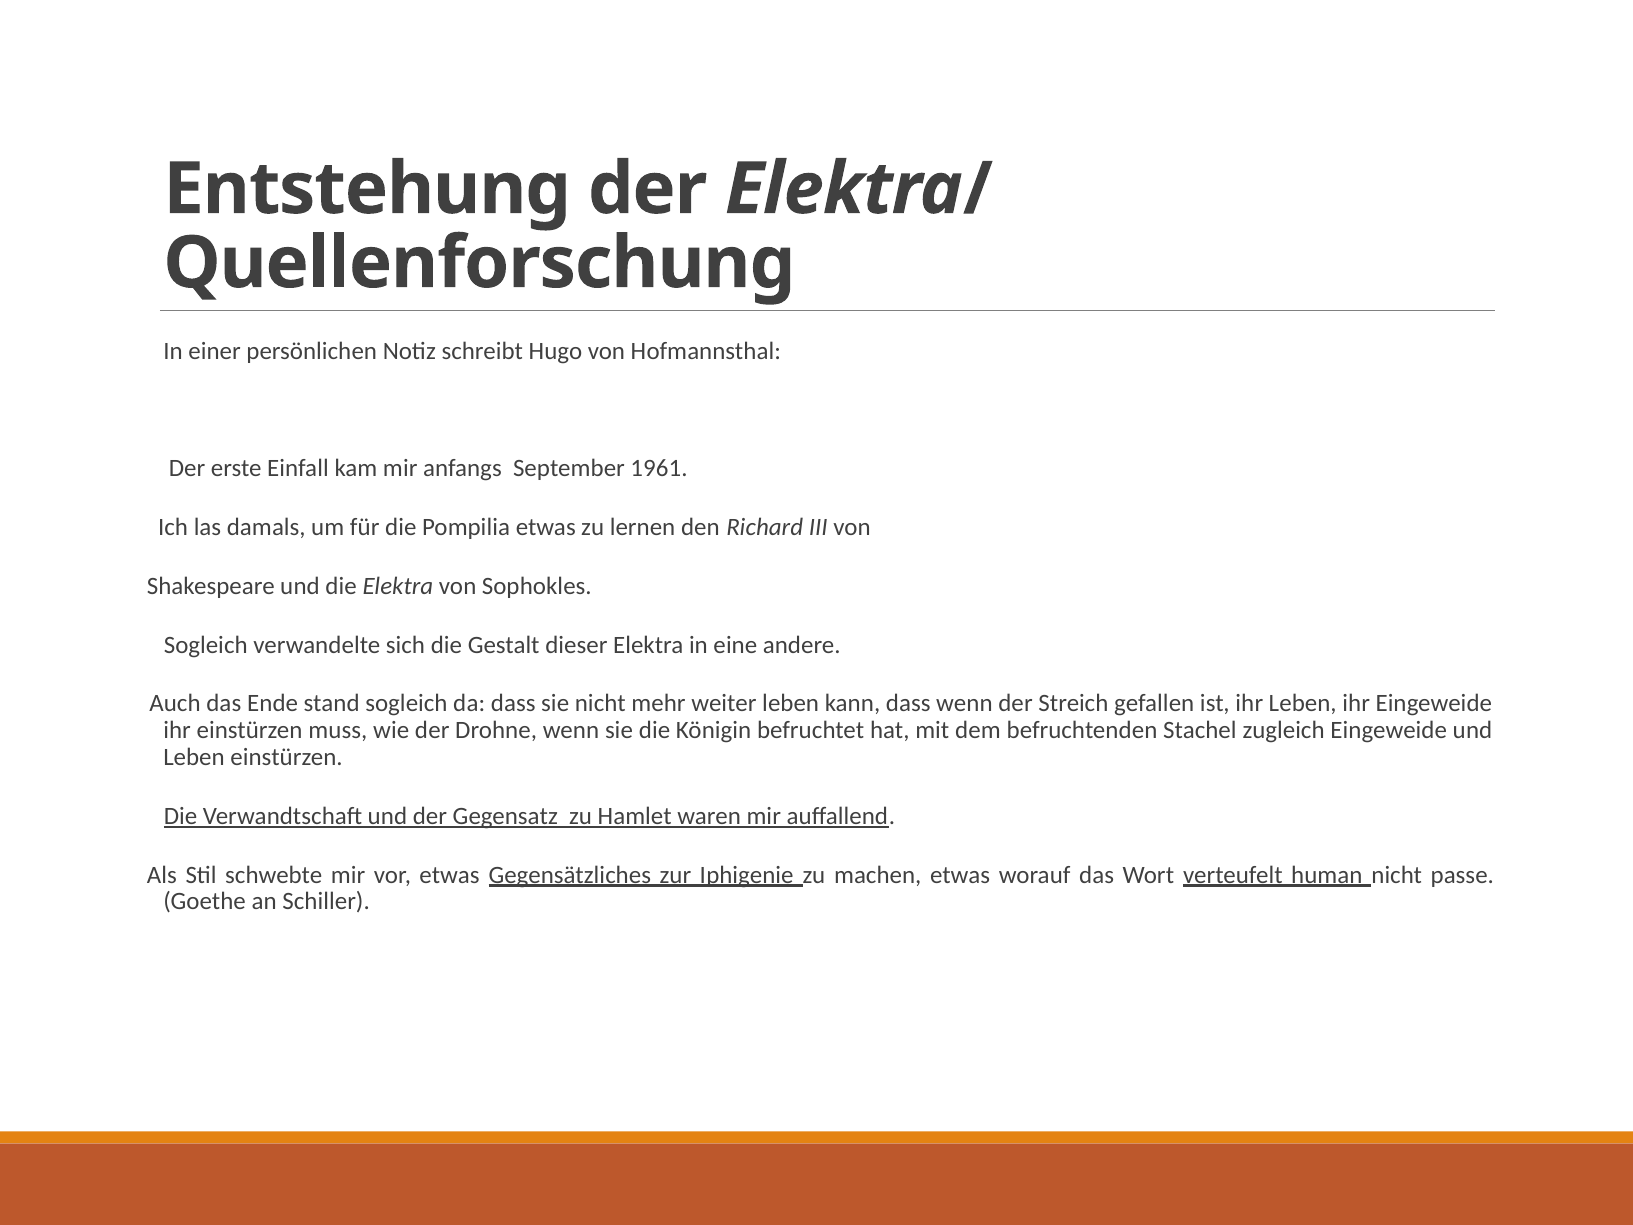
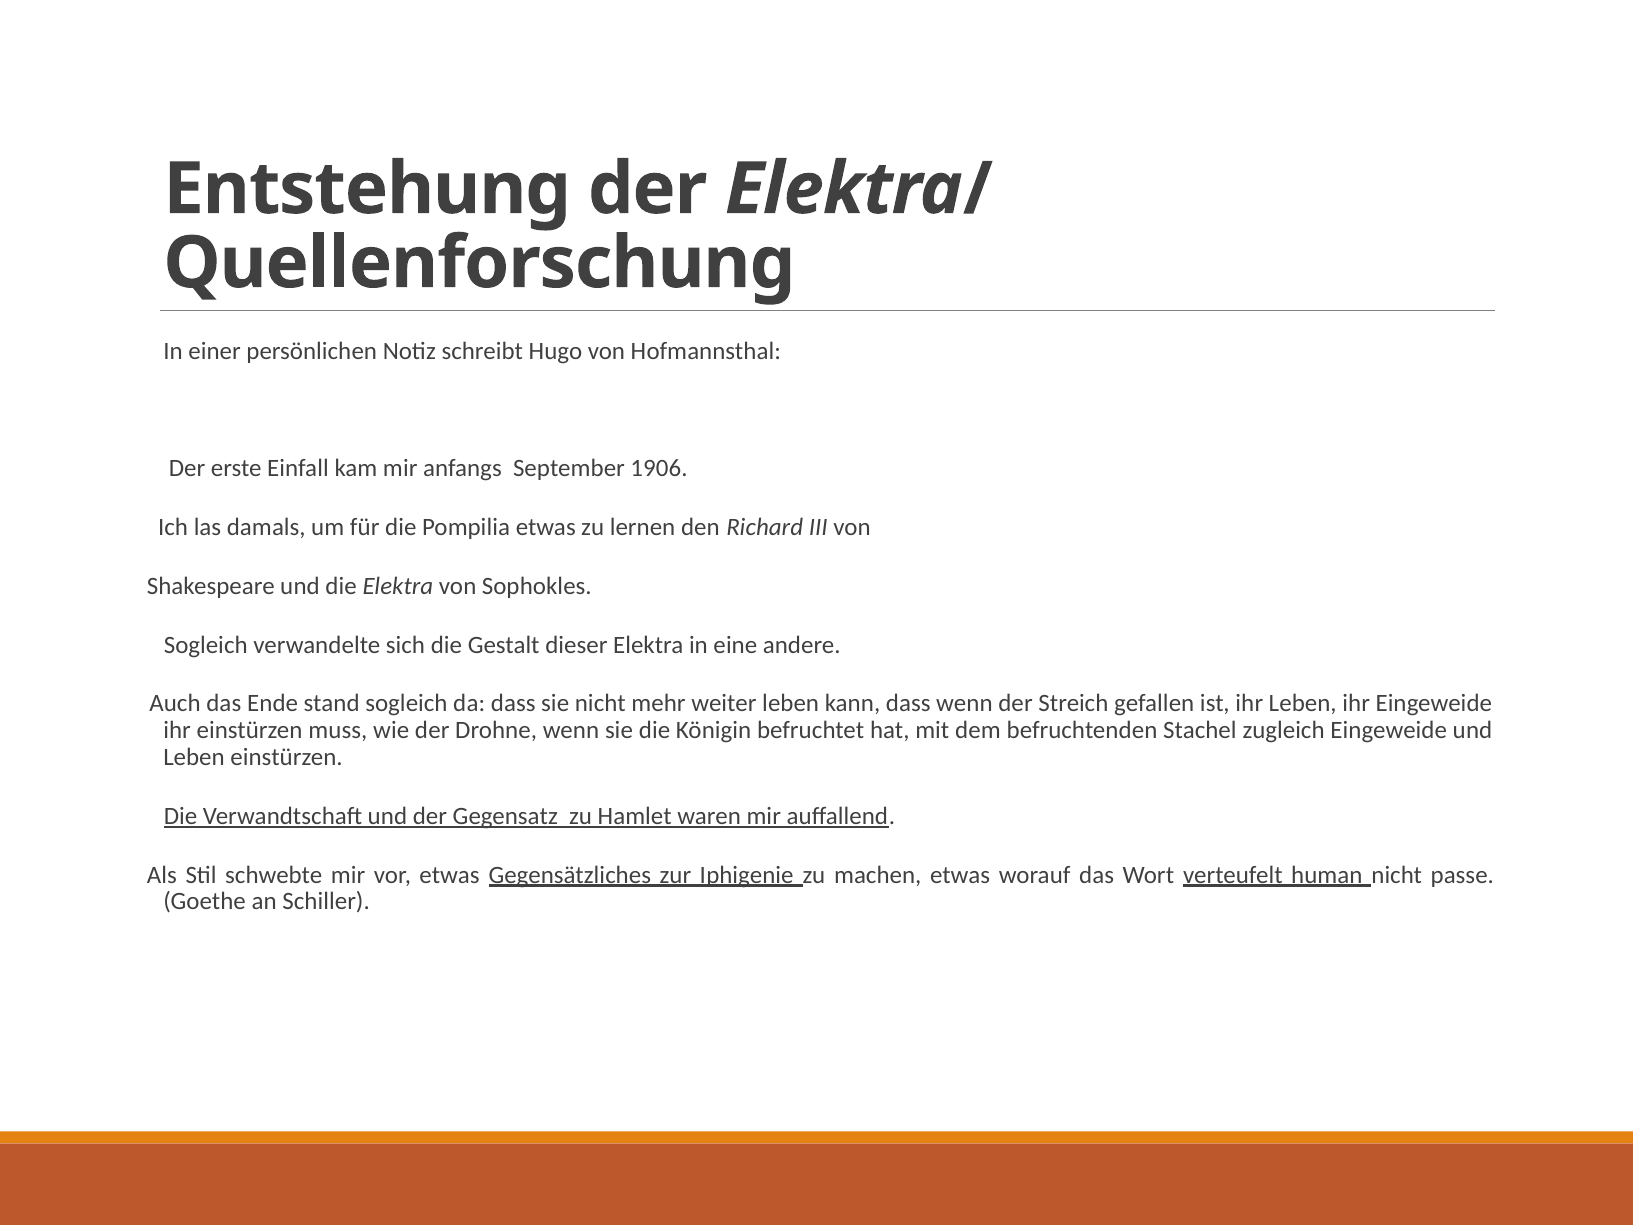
1961: 1961 -> 1906
